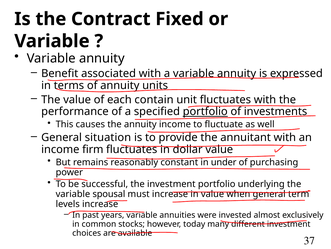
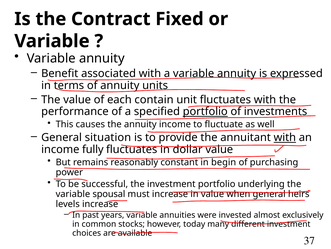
with at (285, 137) underline: none -> present
firm: firm -> fully
under: under -> begin
term: term -> heirs
